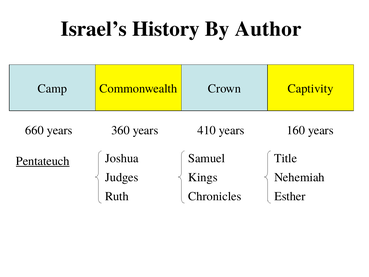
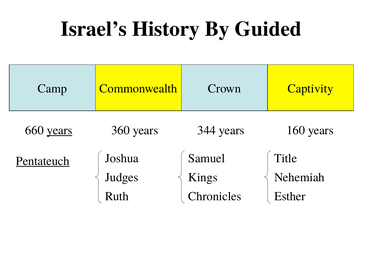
Author: Author -> Guided
years at (60, 130) underline: none -> present
410: 410 -> 344
